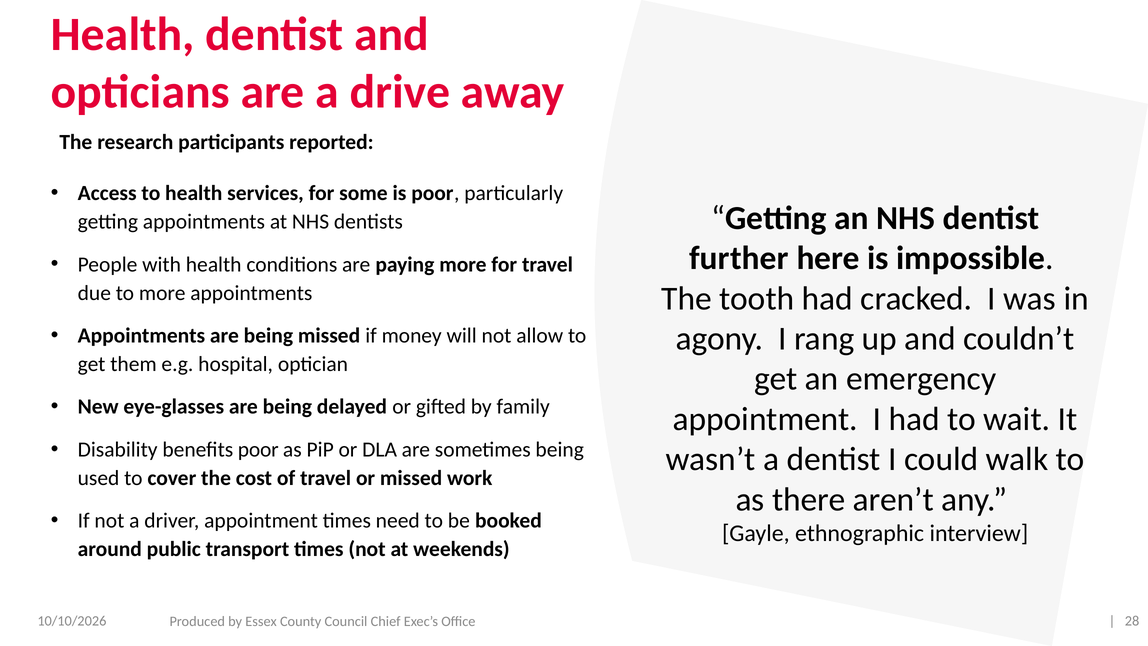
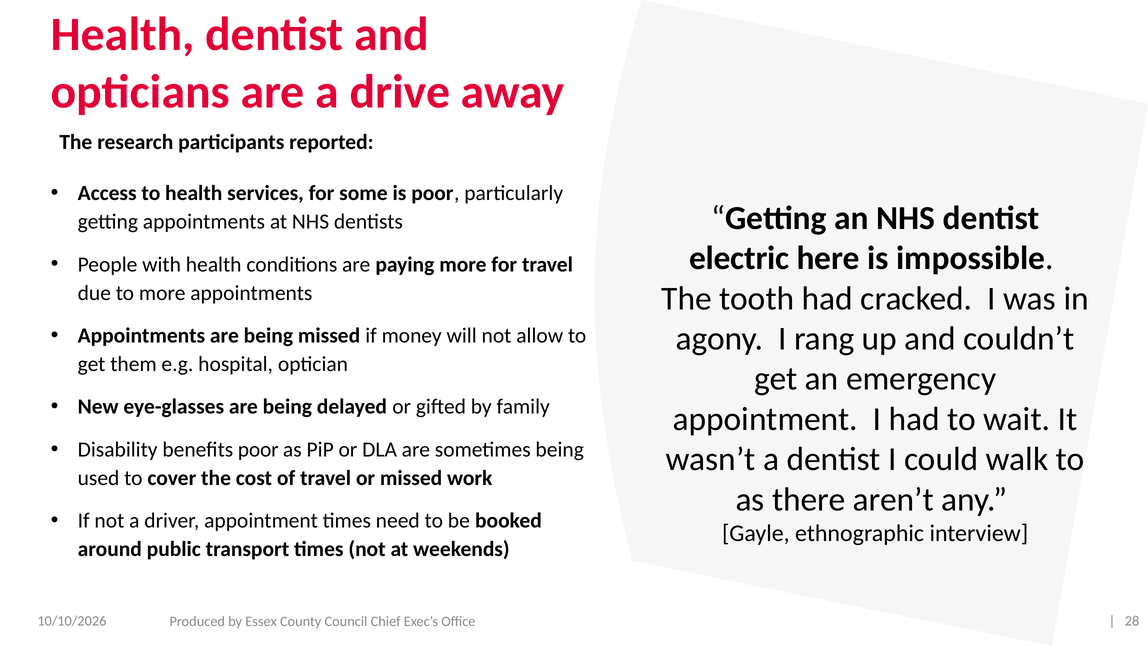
further: further -> electric
